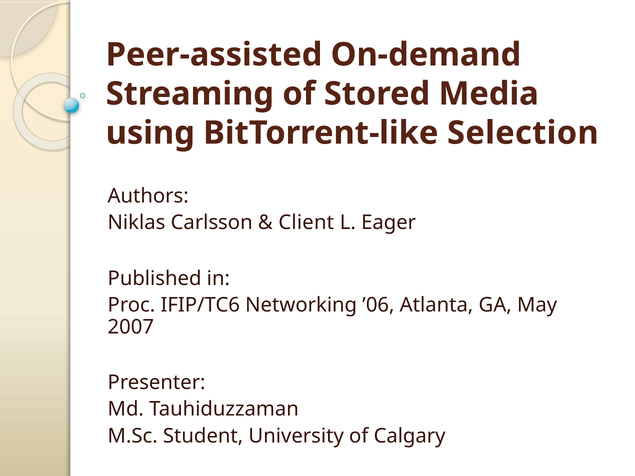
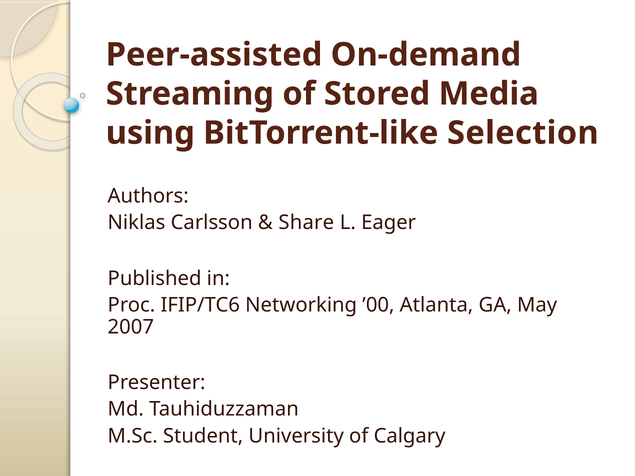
Client: Client -> Share
’06: ’06 -> ’00
